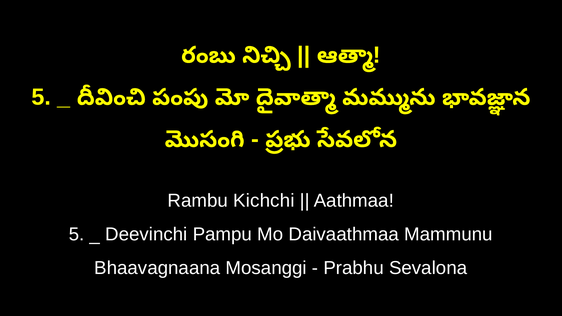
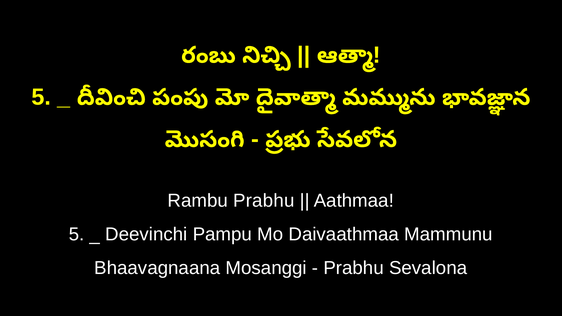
Rambu Kichchi: Kichchi -> Prabhu
